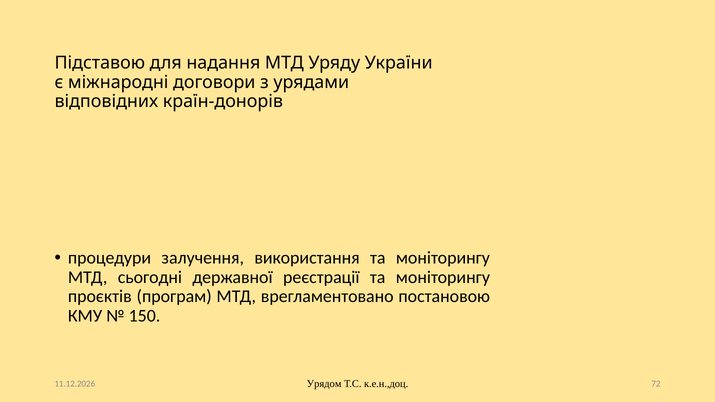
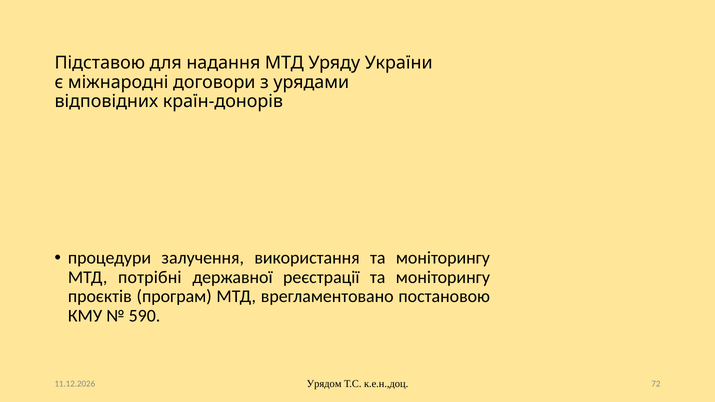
сьогодні: сьогодні -> потрібні
150: 150 -> 590
